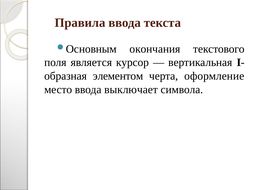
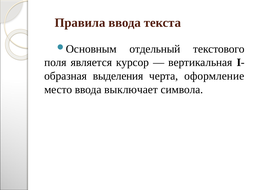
окончания: окончания -> отдельный
элементом: элементом -> выделения
